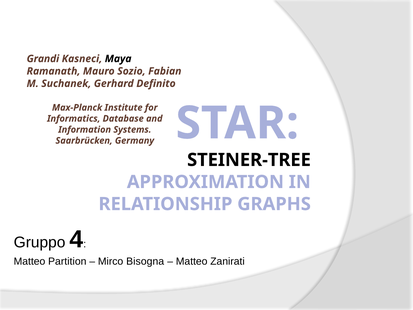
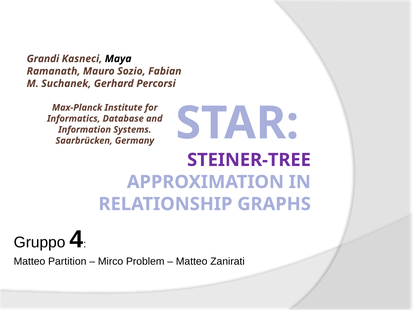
Definito: Definito -> Percorsi
STEINER-TREE colour: black -> purple
Bisogna: Bisogna -> Problem
